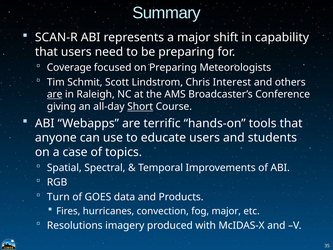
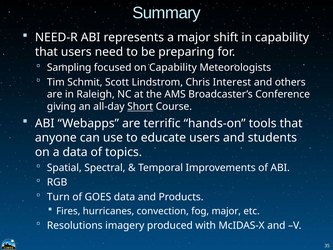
SCAN-R: SCAN-R -> NEED-R
Coverage: Coverage -> Sampling
on Preparing: Preparing -> Capability
are at (55, 94) underline: present -> none
a case: case -> data
